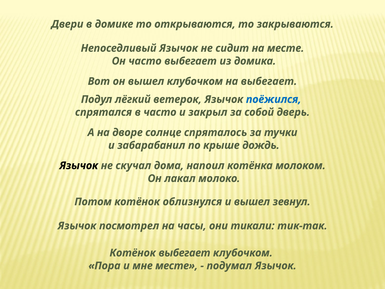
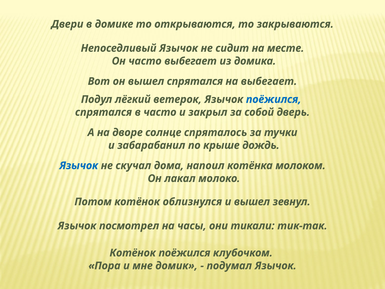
вышел клубочком: клубочком -> спрятался
Язычок at (79, 165) colour: black -> blue
Котёнок выбегает: выбегает -> поёжился
мне месте: месте -> домик
